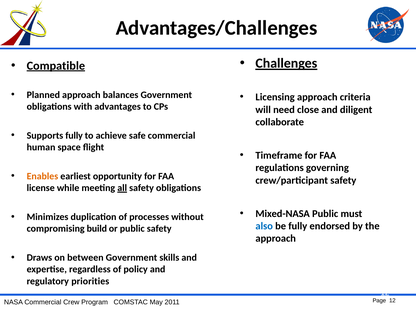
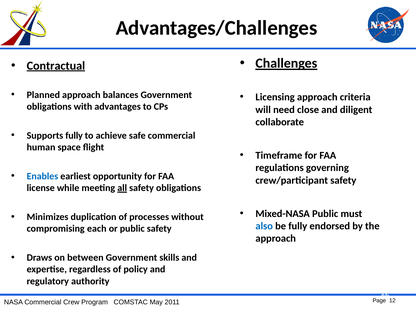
Compatible: Compatible -> Contractual
Enables colour: orange -> blue
build: build -> each
priorities: priorities -> authority
